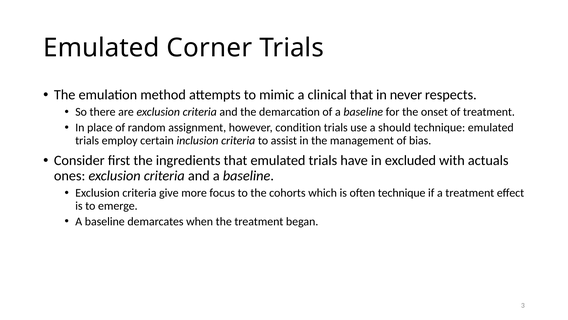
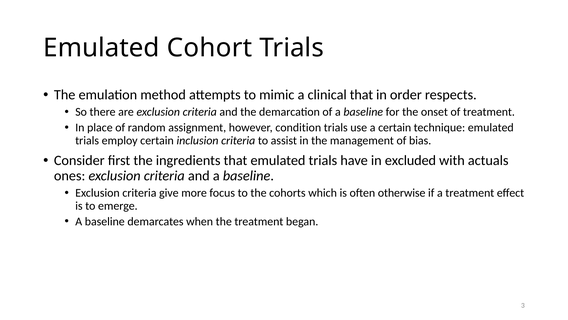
Corner: Corner -> Cohort
never: never -> order
a should: should -> certain
often technique: technique -> otherwise
